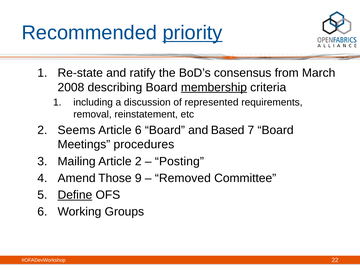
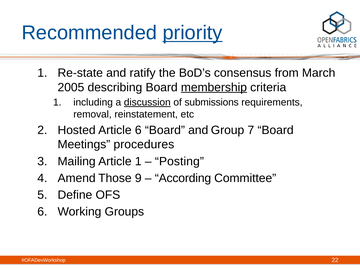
2008: 2008 -> 2005
discussion underline: none -> present
represented: represented -> submissions
Seems: Seems -> Hosted
Based: Based -> Group
Article 2: 2 -> 1
Removed: Removed -> According
Define underline: present -> none
